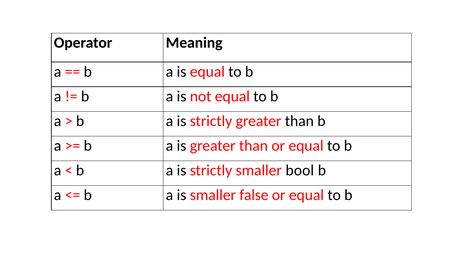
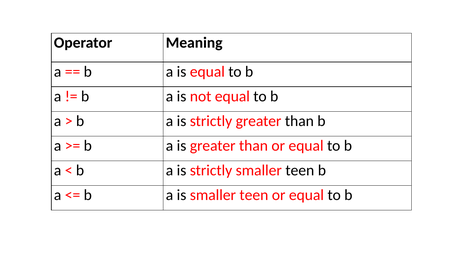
strictly smaller bool: bool -> teen
is smaller false: false -> teen
